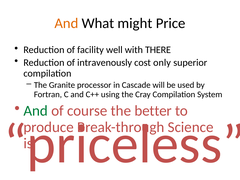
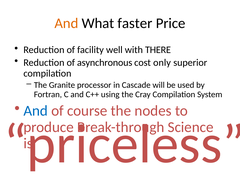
might: might -> faster
intravenously: intravenously -> asynchronous
And at (36, 111) colour: green -> blue
better: better -> nodes
